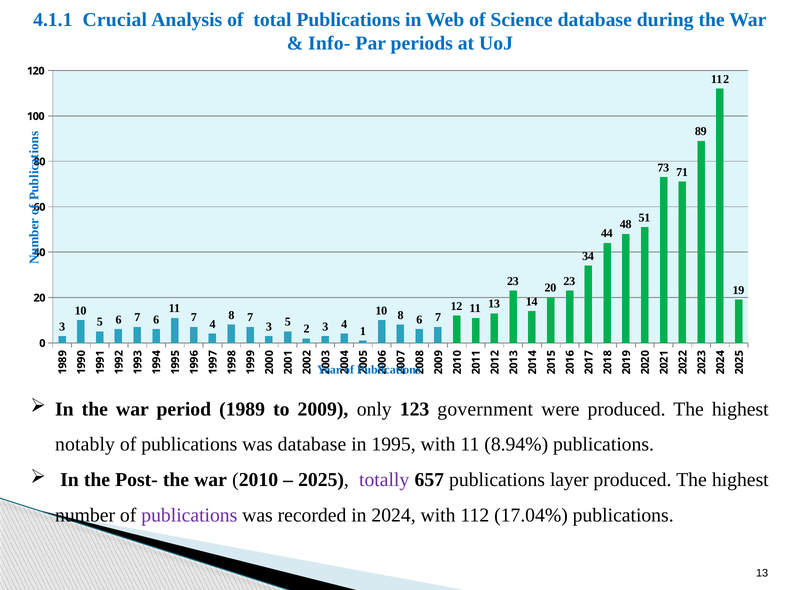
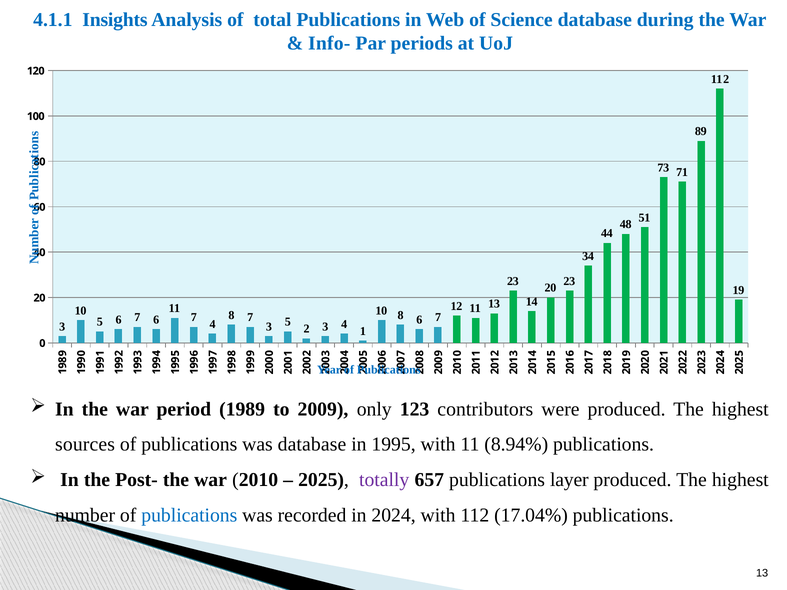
Crucial: Crucial -> Insights
government: government -> contributors
notably: notably -> sources
publications at (189, 515) colour: purple -> blue
